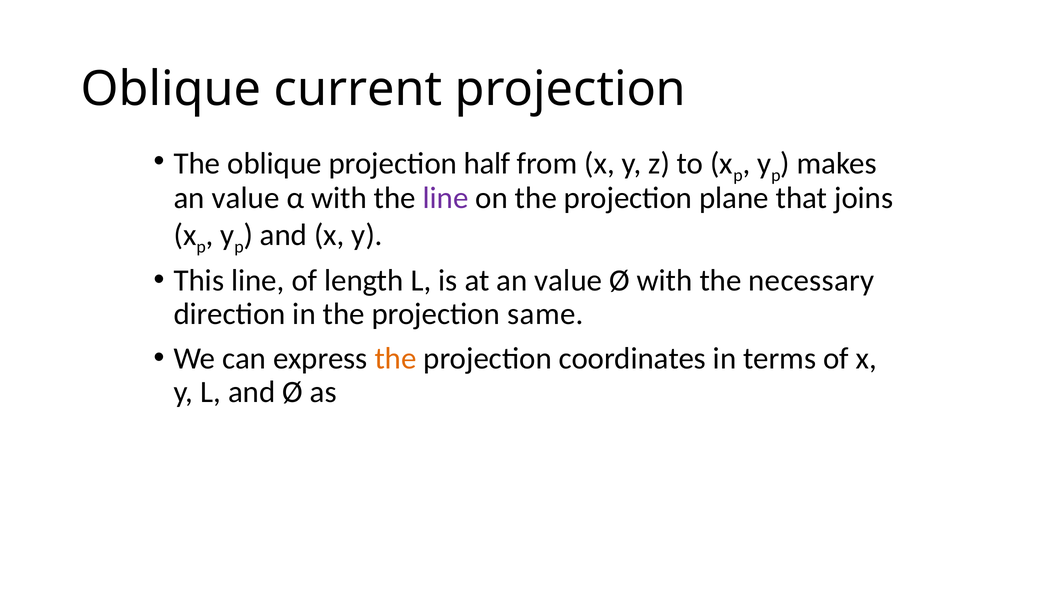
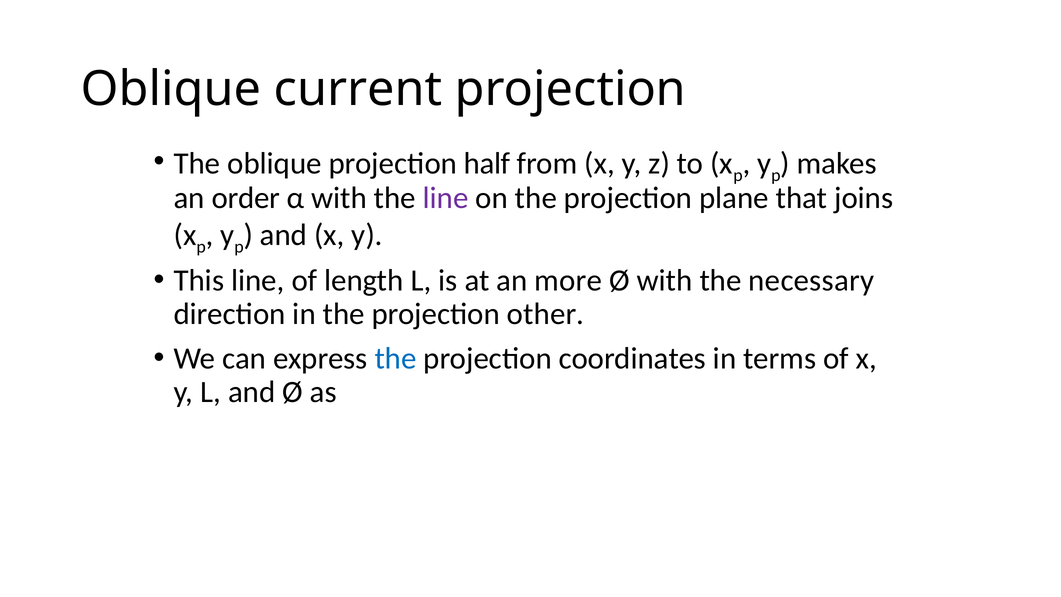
value at (246, 198): value -> order
at an value: value -> more
same: same -> other
the at (396, 358) colour: orange -> blue
